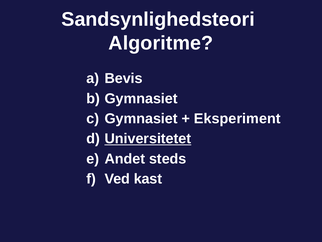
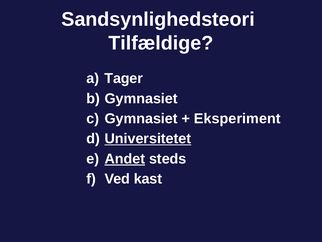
Algoritme: Algoritme -> Tilfældige
Bevis: Bevis -> Tager
Andet underline: none -> present
